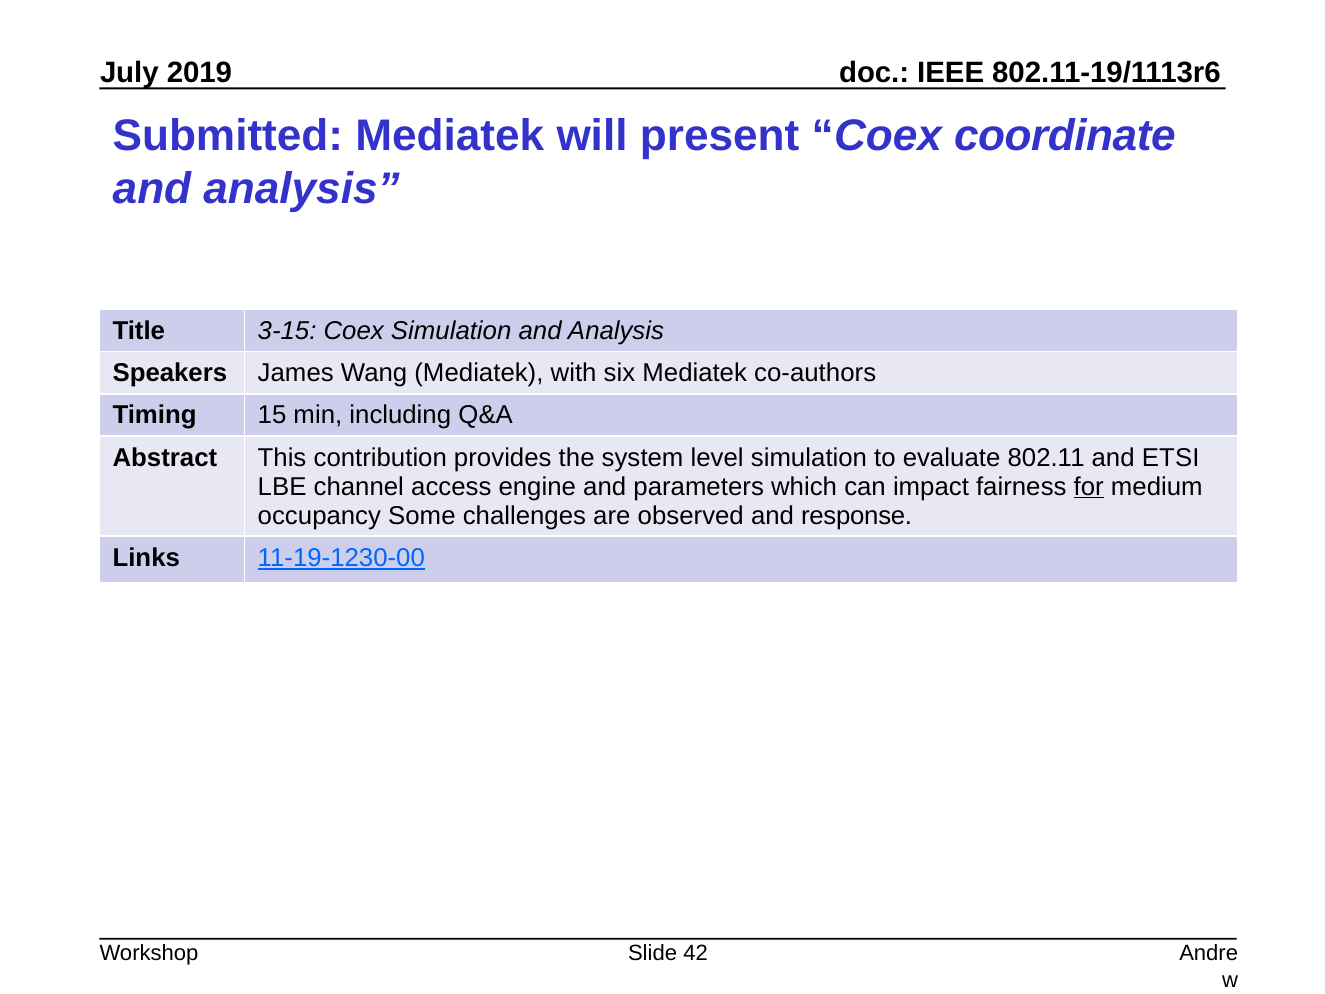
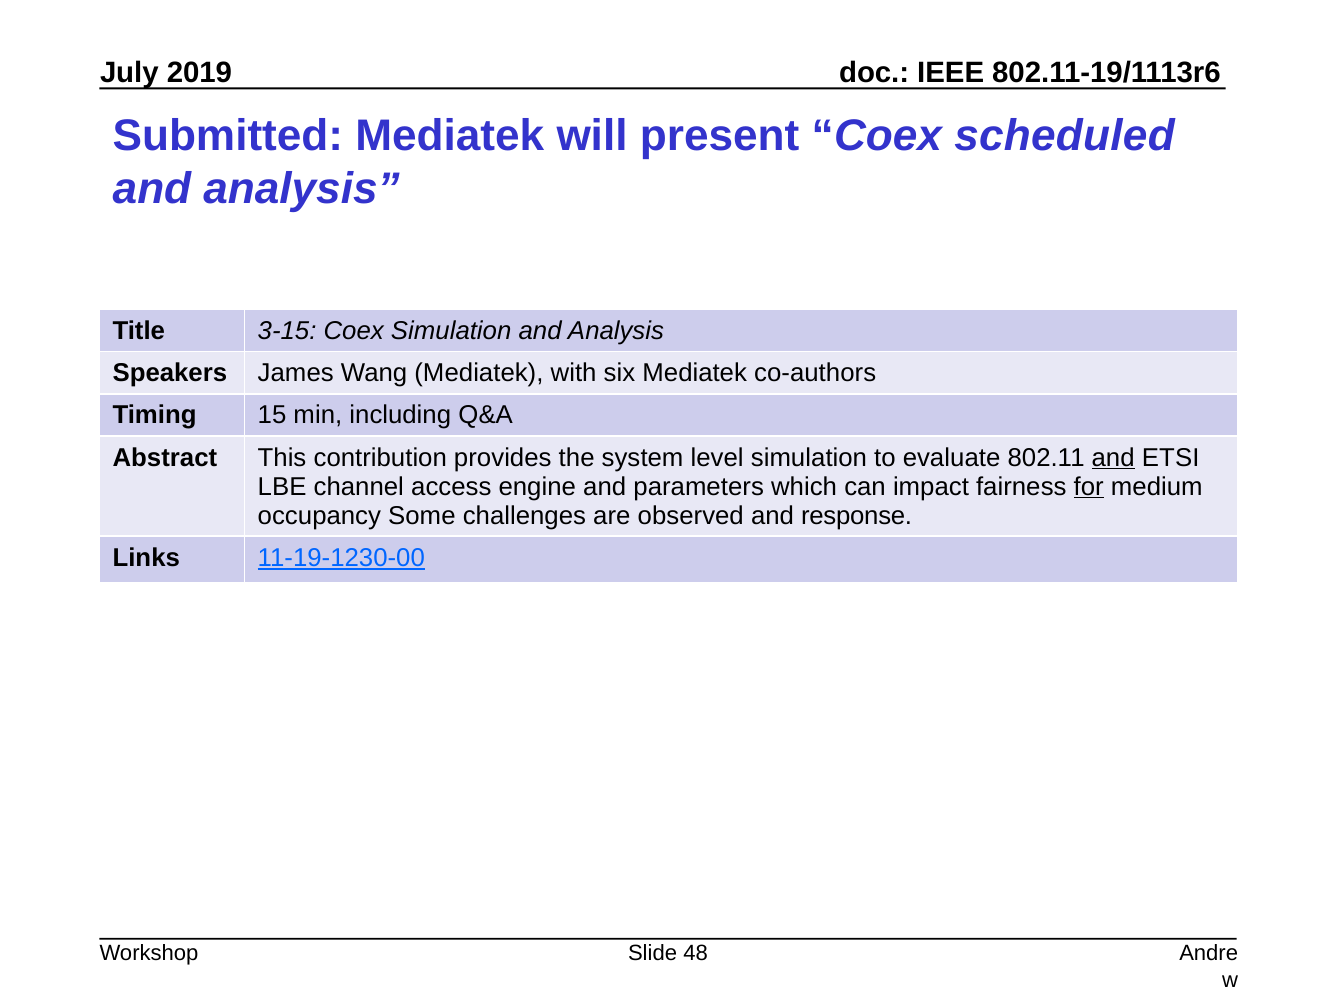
coordinate: coordinate -> scheduled
and at (1113, 457) underline: none -> present
42: 42 -> 48
